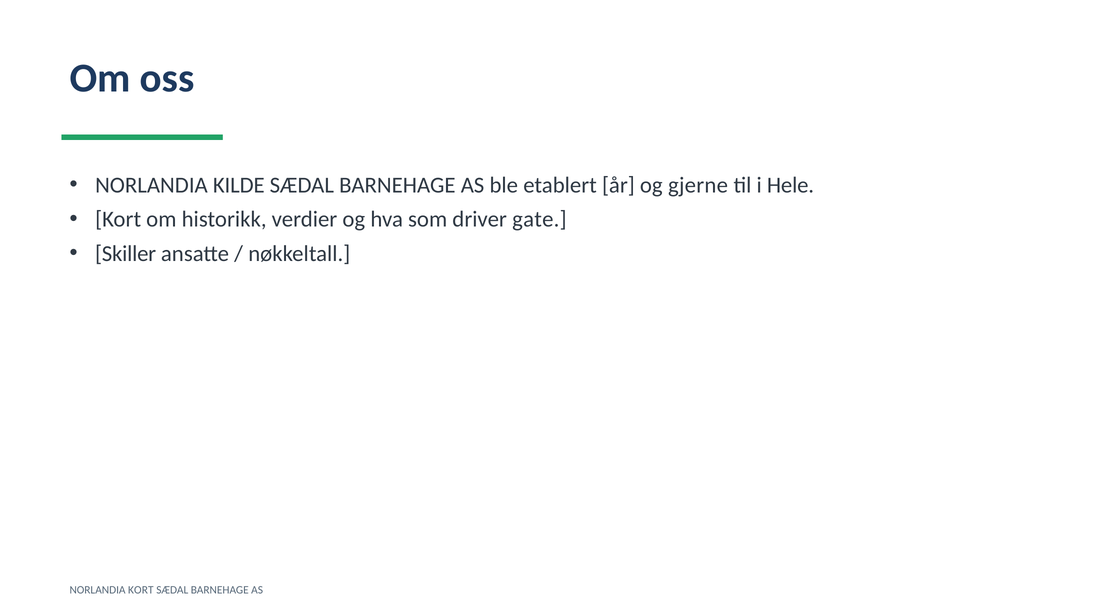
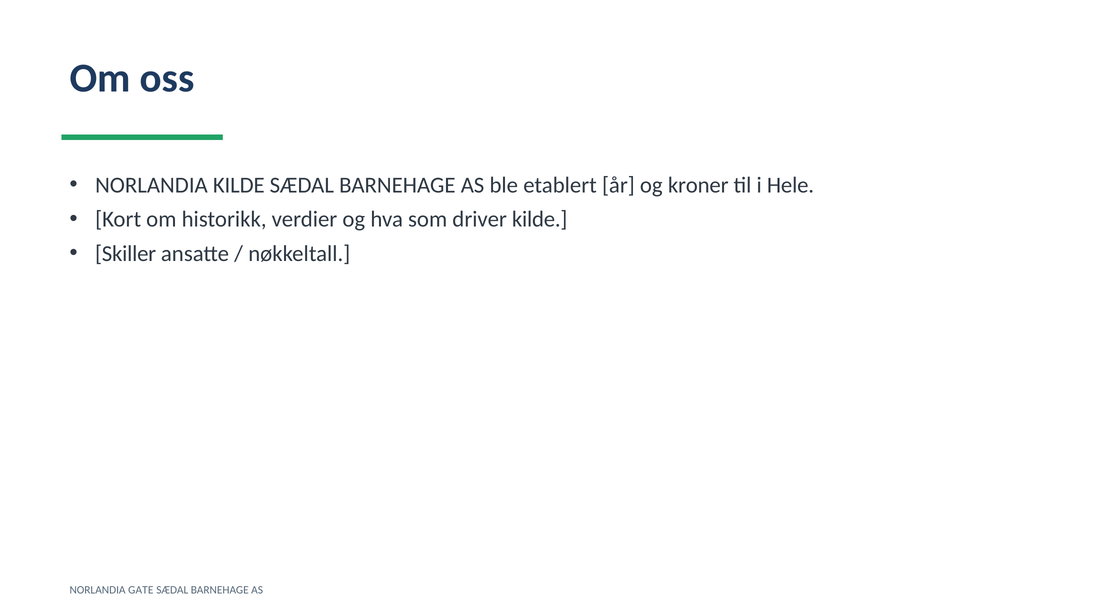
gjerne: gjerne -> kroner
driver gate: gate -> kilde
NORLANDIA KORT: KORT -> GATE
